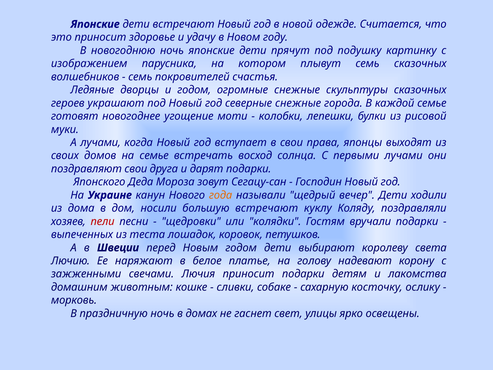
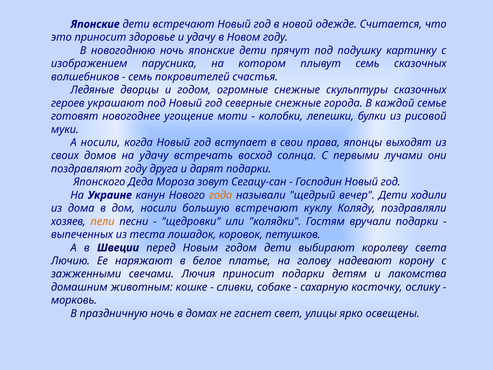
А лучами: лучами -> носили
на семье: семье -> удачу
поздравляют свои: свои -> году
пели colour: red -> orange
